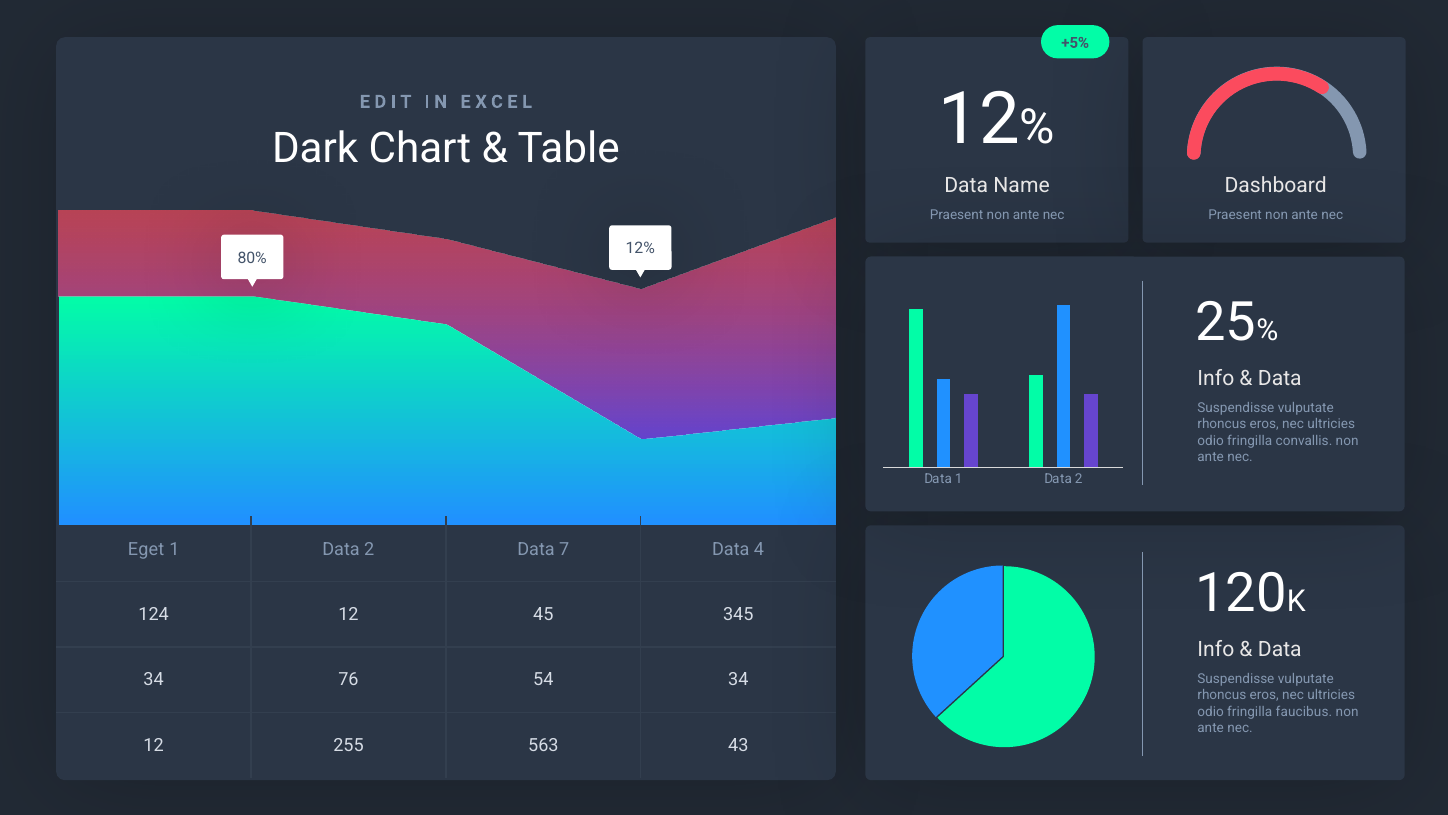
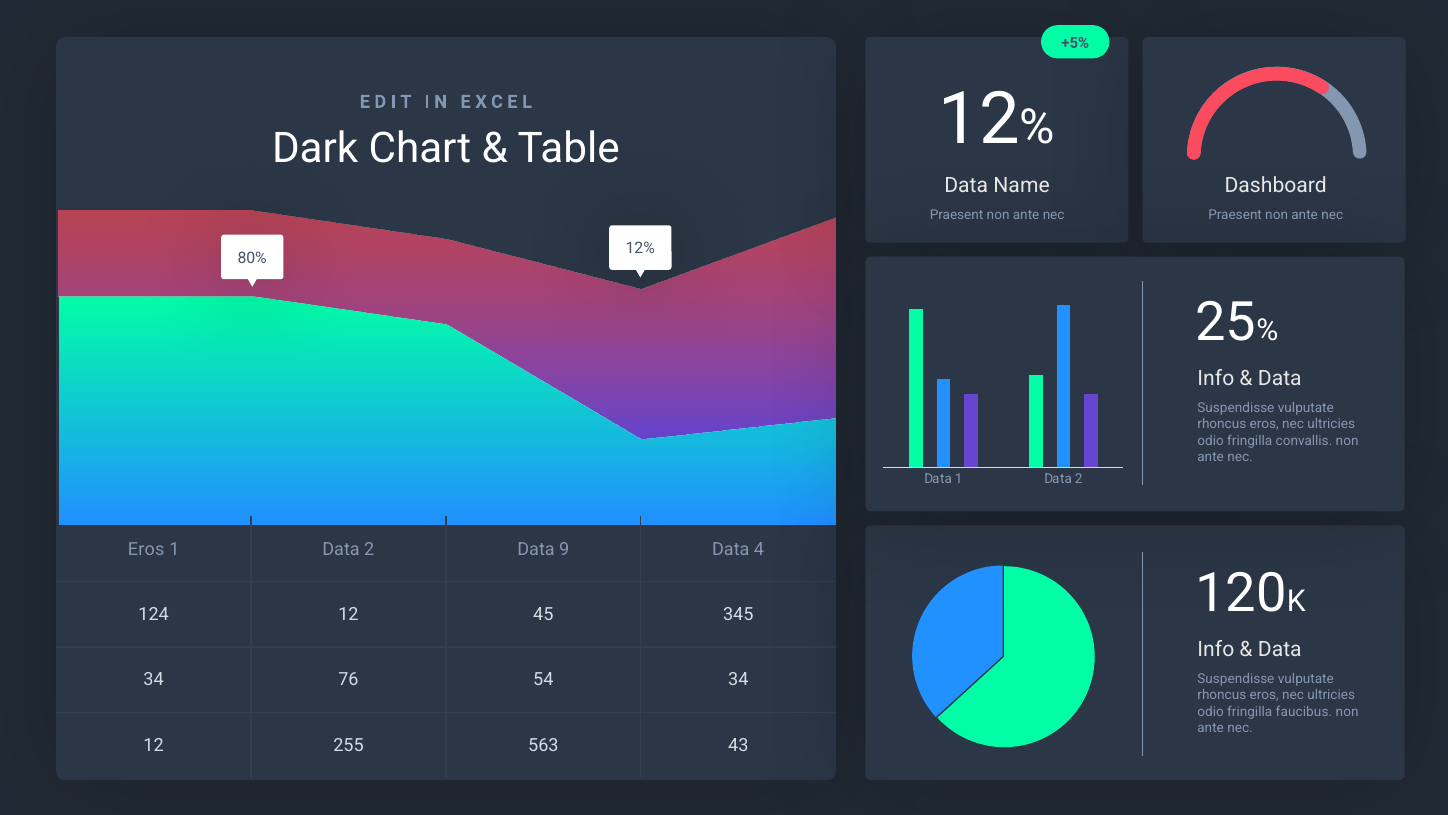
Eget at (146, 549): Eget -> Eros
7: 7 -> 9
